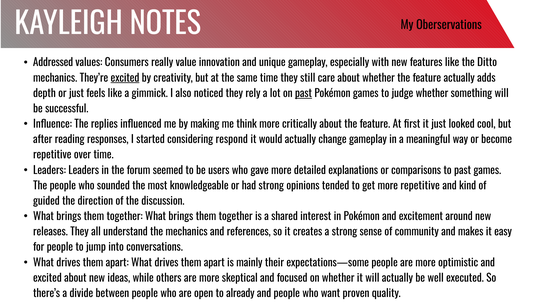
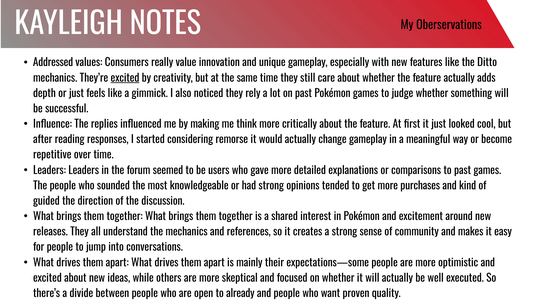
past at (303, 94) underline: present -> none
respond: respond -> remorse
more repetitive: repetitive -> purchases
